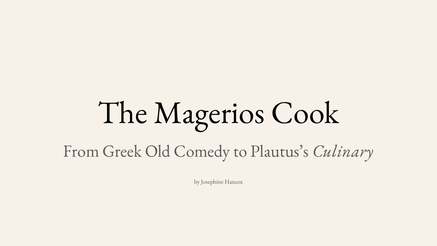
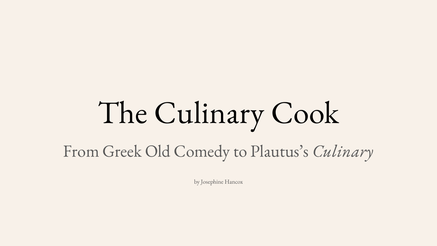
The Magerios: Magerios -> Culinary
